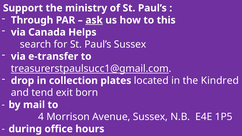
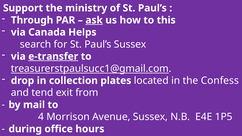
e-transfer underline: none -> present
Kindred: Kindred -> Confess
born: born -> from
